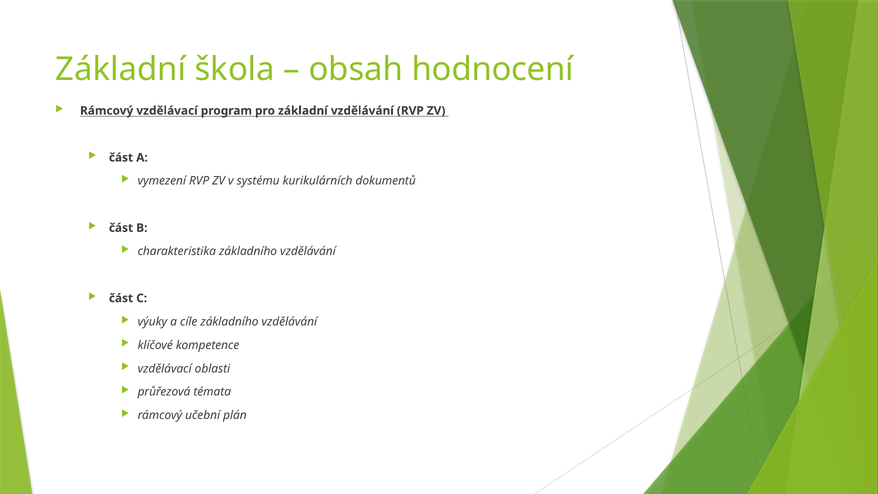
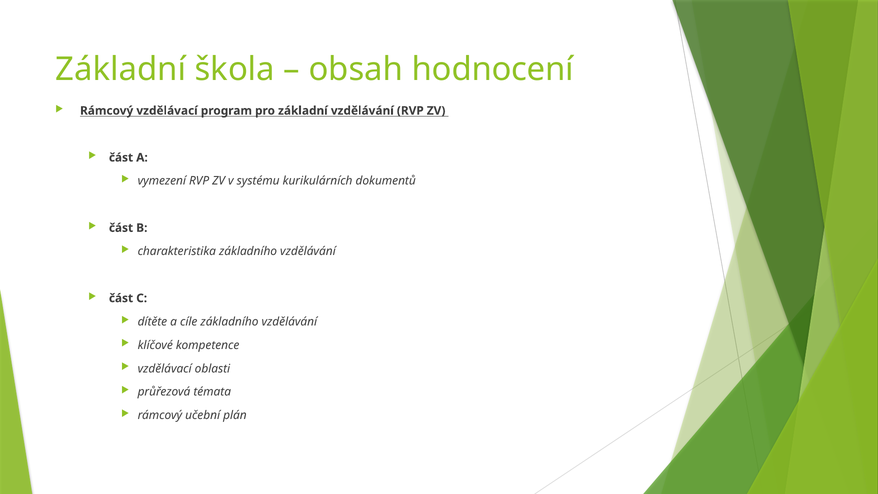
výuky: výuky -> dítěte
